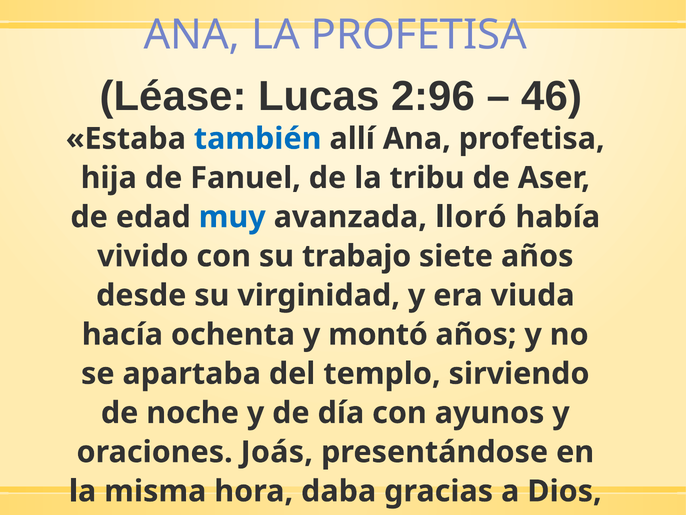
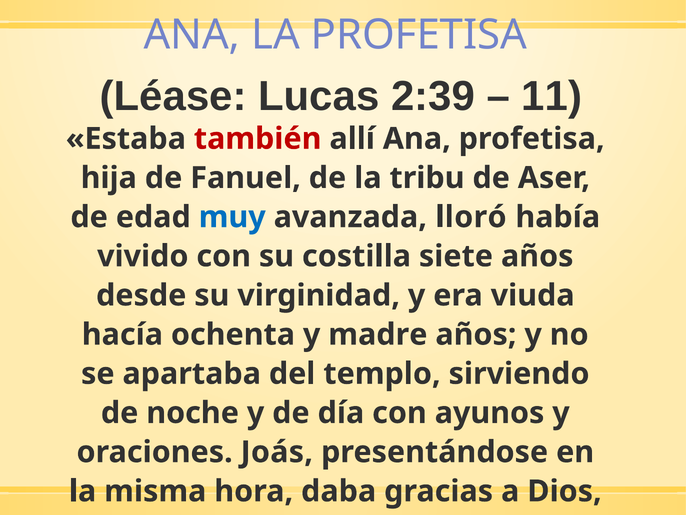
2:96: 2:96 -> 2:39
46: 46 -> 11
también colour: blue -> red
trabajo: trabajo -> costilla
montó: montó -> madre
